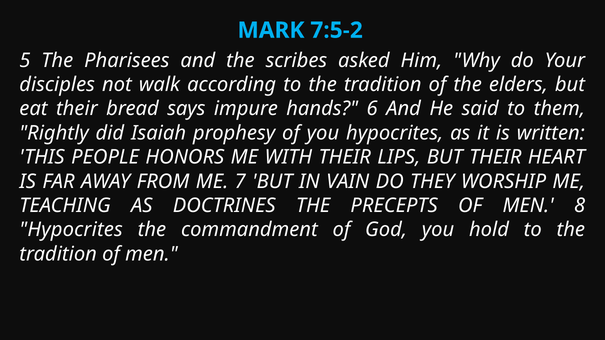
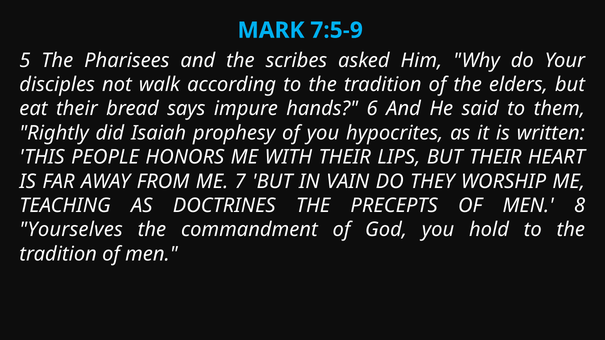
7:5-2: 7:5-2 -> 7:5-9
Hypocrites at (71, 230): Hypocrites -> Yourselves
